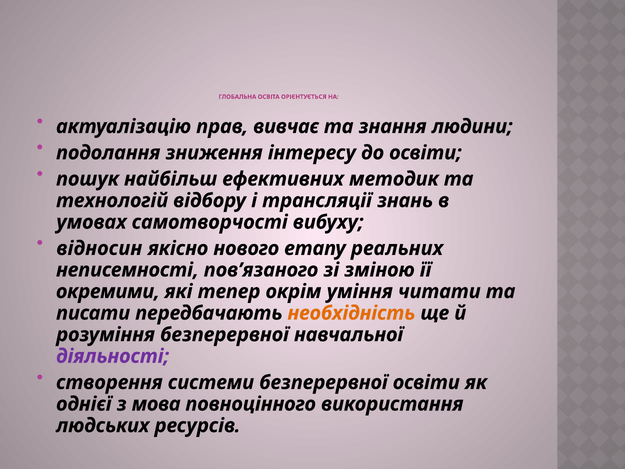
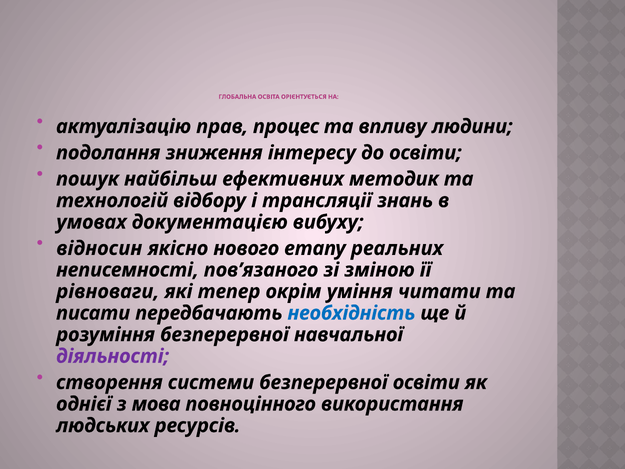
вивчає: вивчає -> процес
знання: знання -> впливу
самотворчості: самотворчості -> документацією
окремими: окремими -> рівноваги
необхідність colour: orange -> blue
